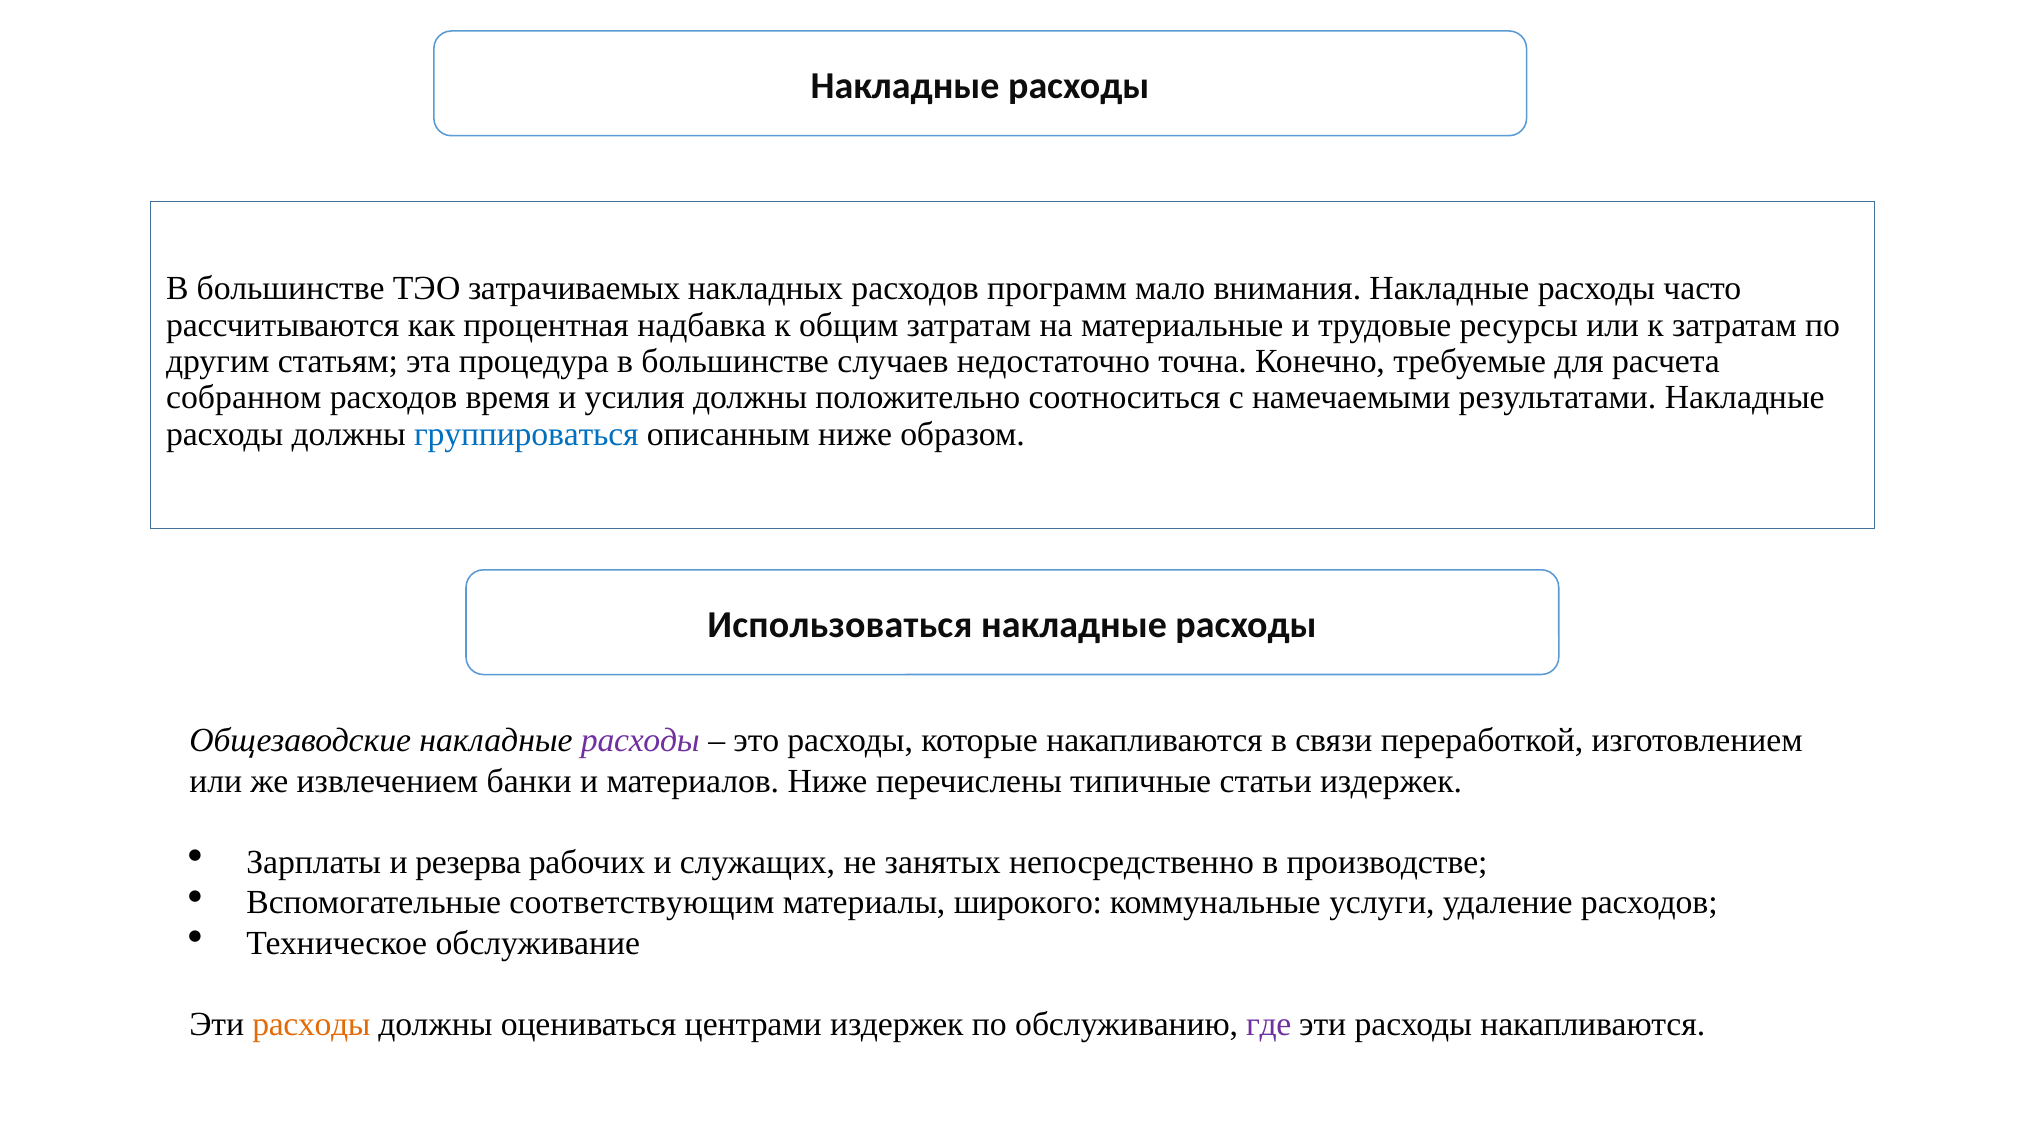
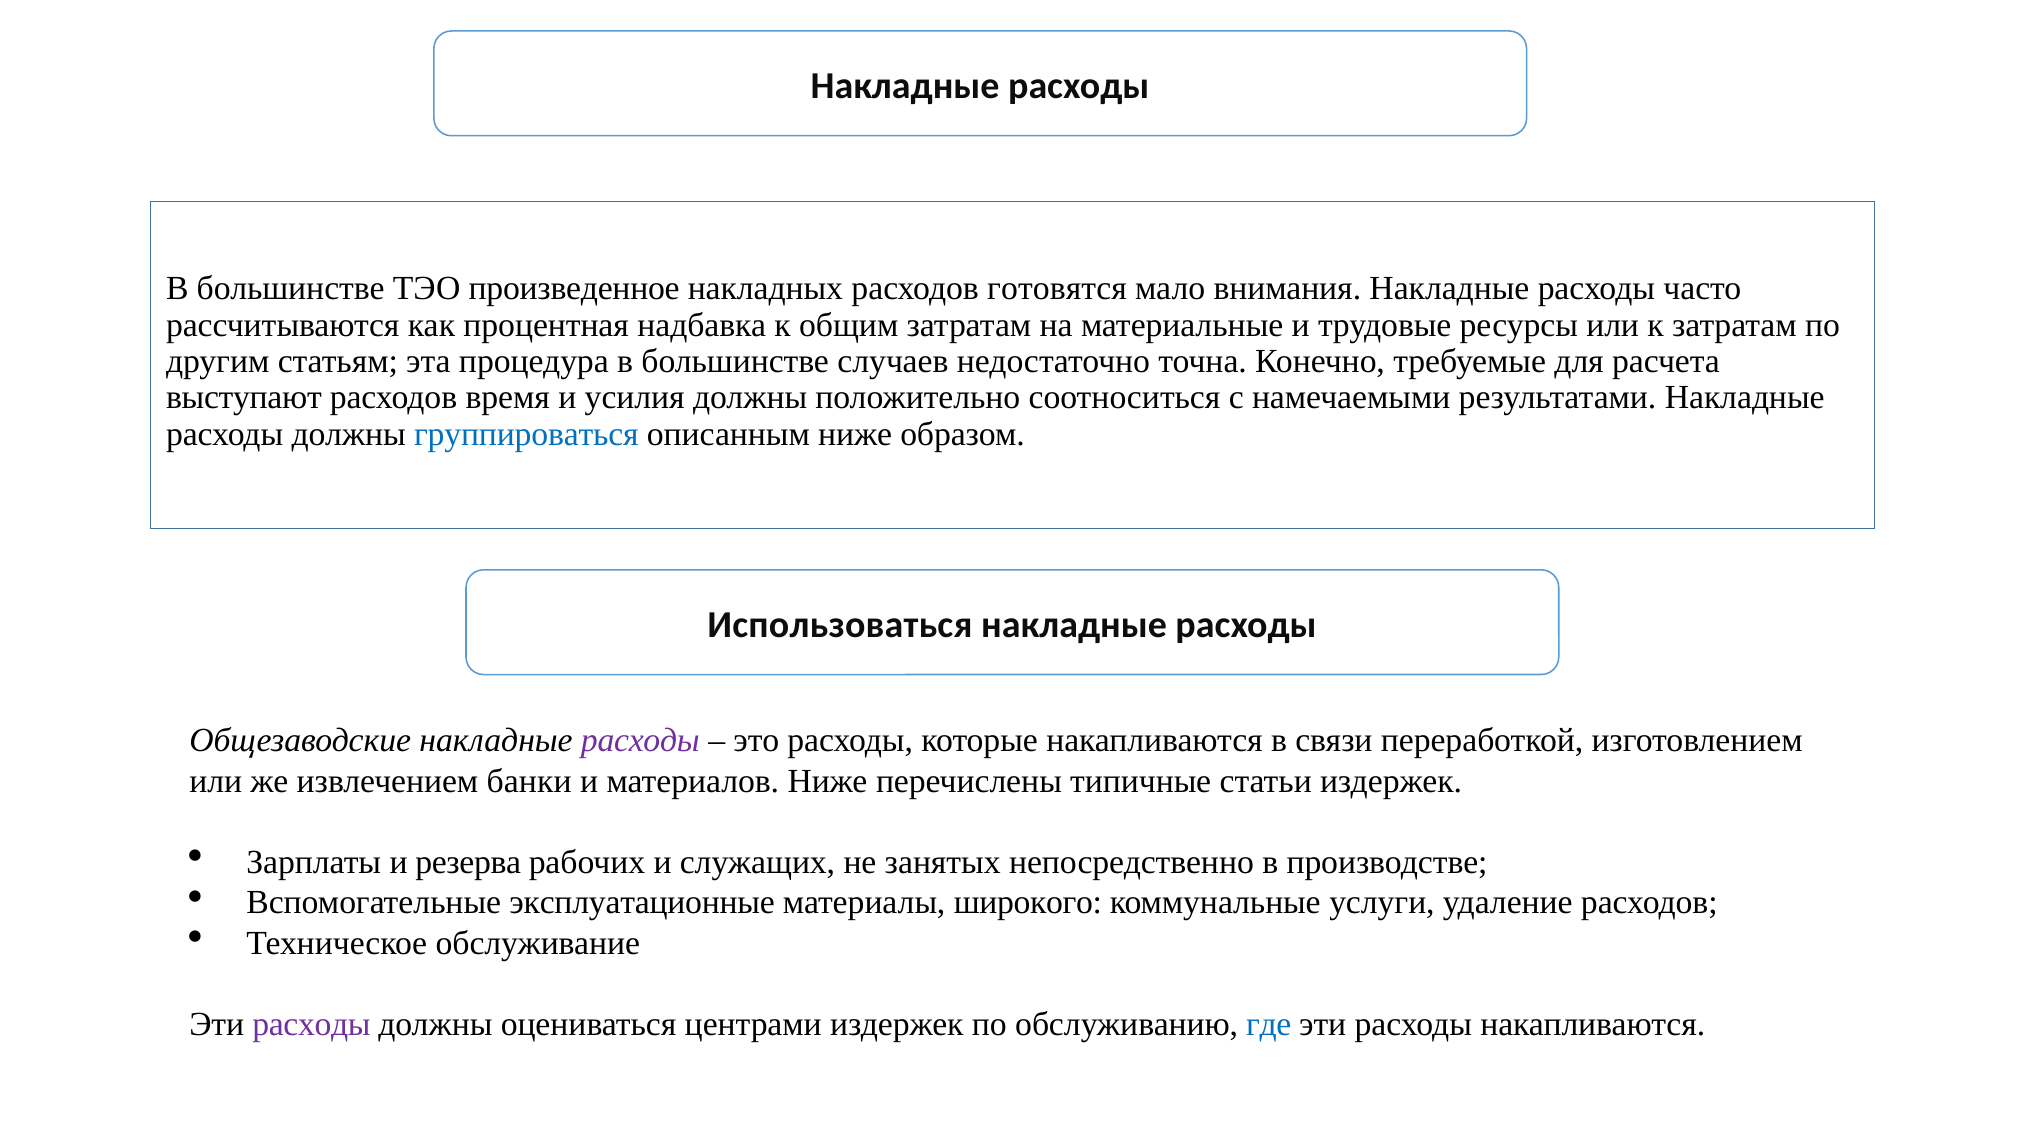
затрачиваемых: затрачиваемых -> произведенное
программ: программ -> готовятся
собранном: собранном -> выступают
соответствующим: соответствующим -> эксплуатационные
расходы at (311, 1024) colour: orange -> purple
где colour: purple -> blue
